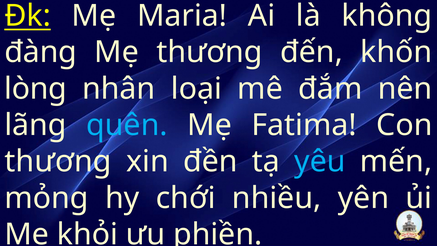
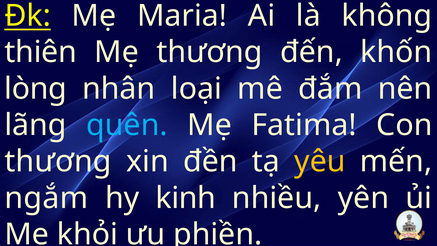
đàng: đàng -> thiên
yêu colour: light blue -> yellow
mỏng: mỏng -> ngắm
chới: chới -> kinh
